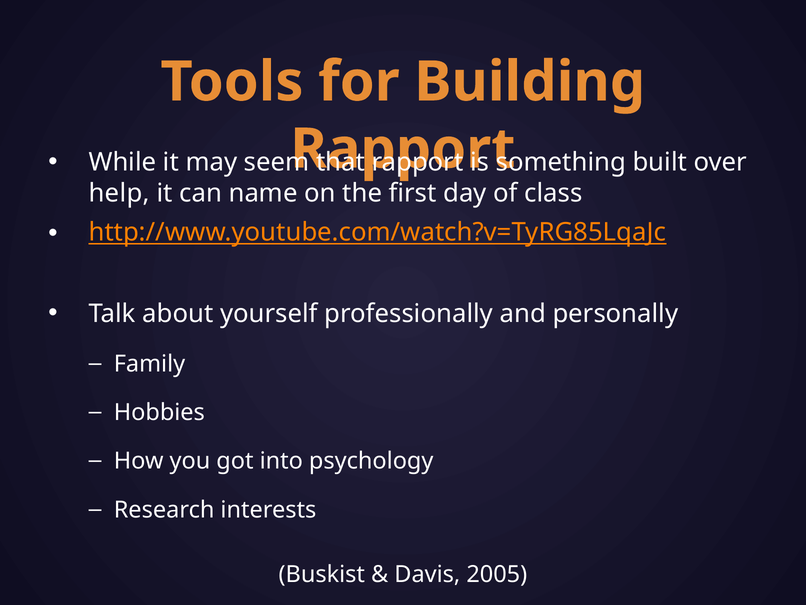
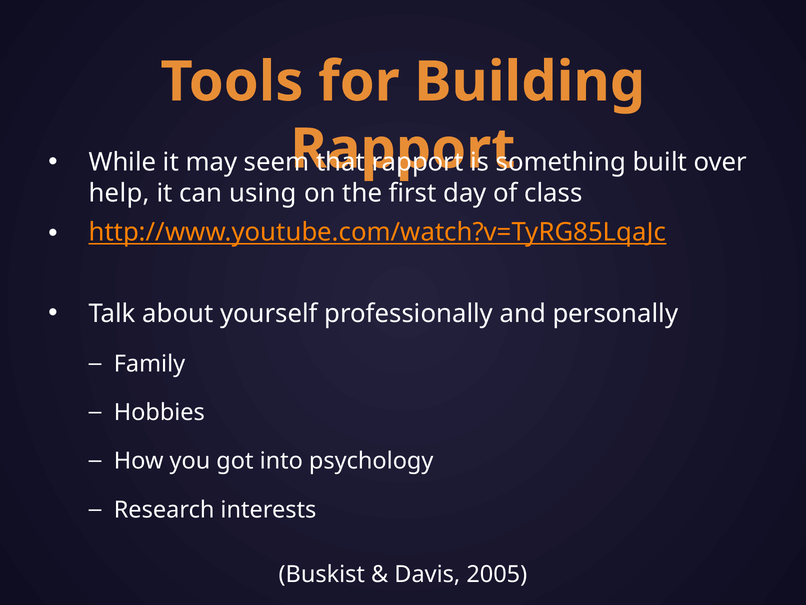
name: name -> using
